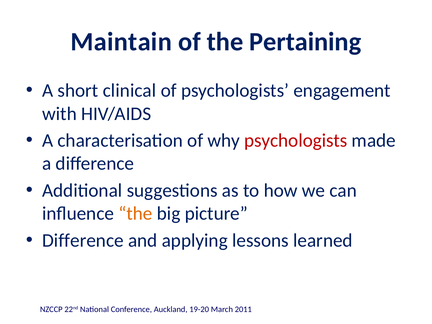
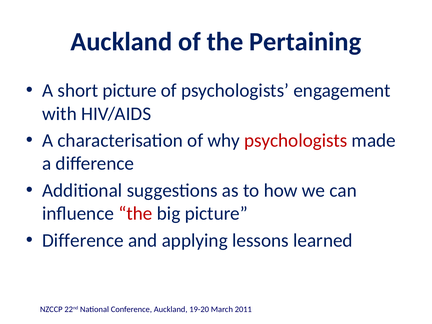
Maintain at (121, 42): Maintain -> Auckland
short clinical: clinical -> picture
the at (135, 214) colour: orange -> red
